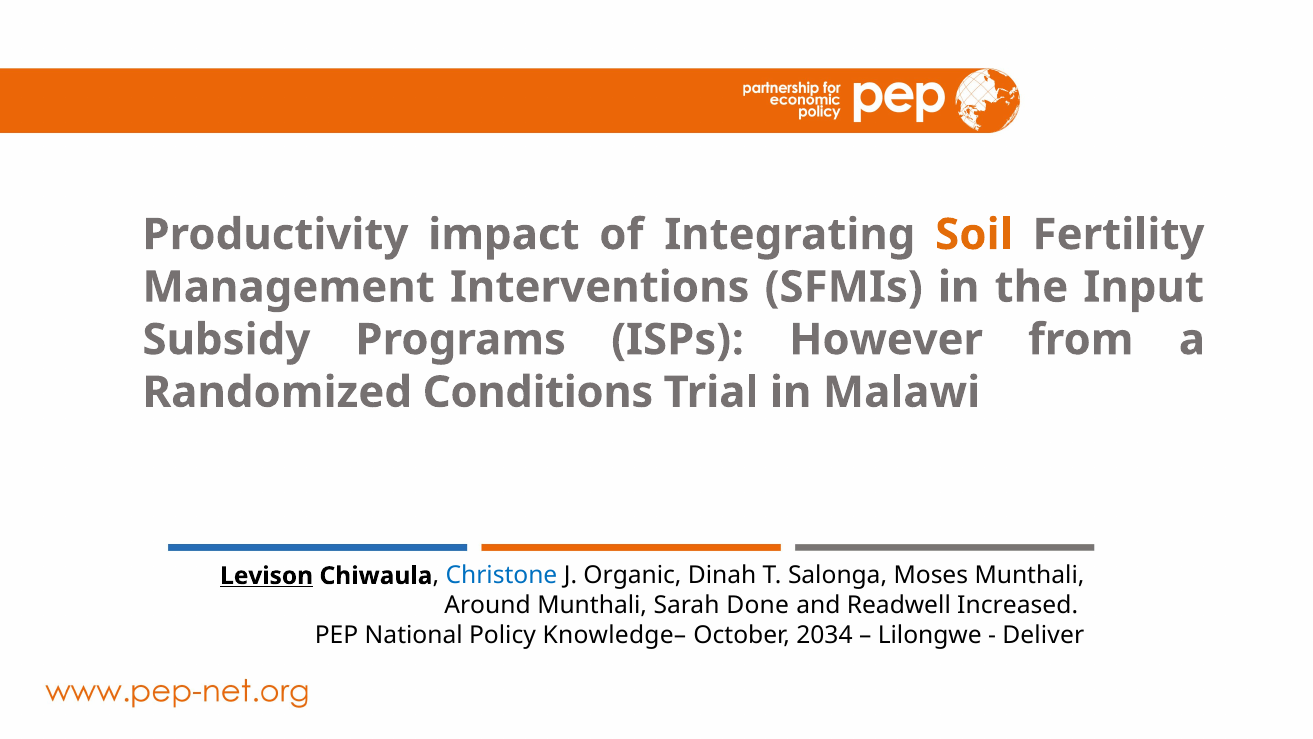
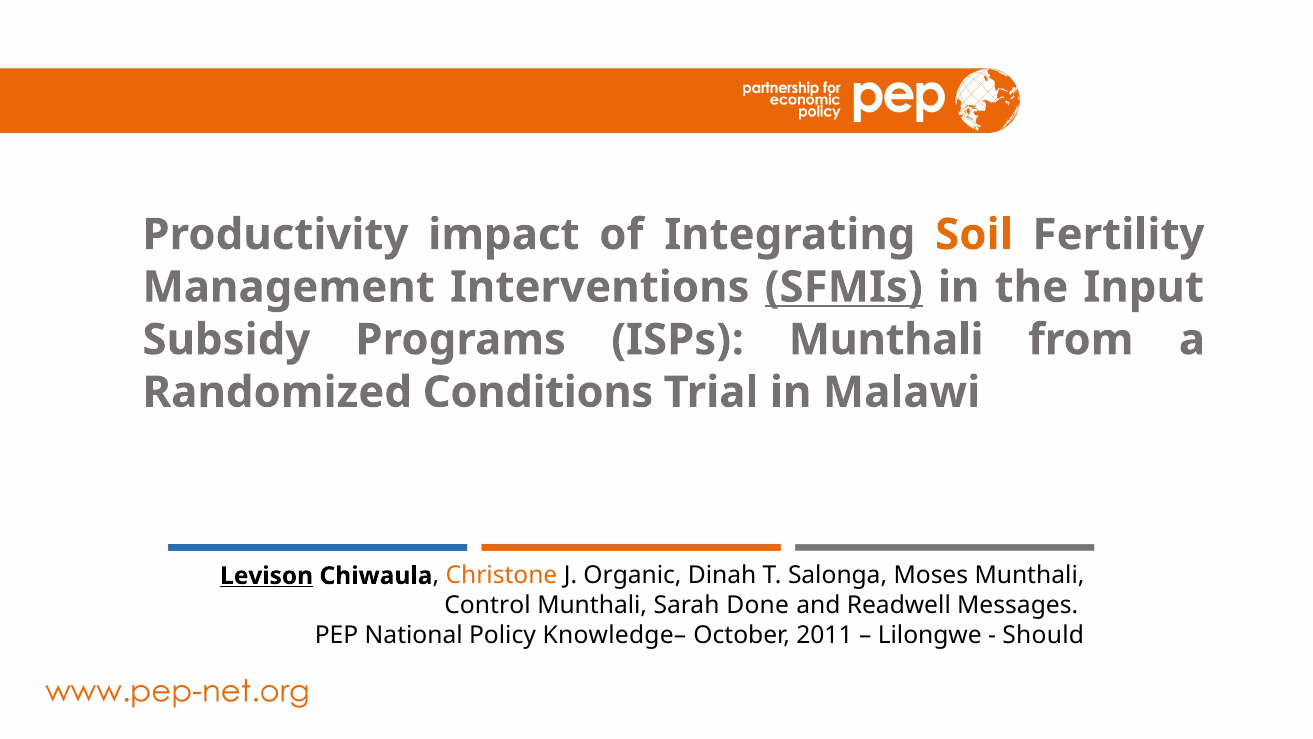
SFMIs underline: none -> present
ISPs However: However -> Munthali
Christone colour: blue -> orange
Around: Around -> Control
Increased: Increased -> Messages
2034: 2034 -> 2011
Deliver: Deliver -> Should
